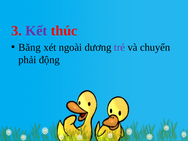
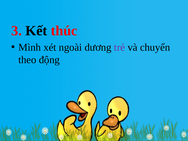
Kết colour: purple -> black
Băng: Băng -> Mình
phải: phải -> theo
